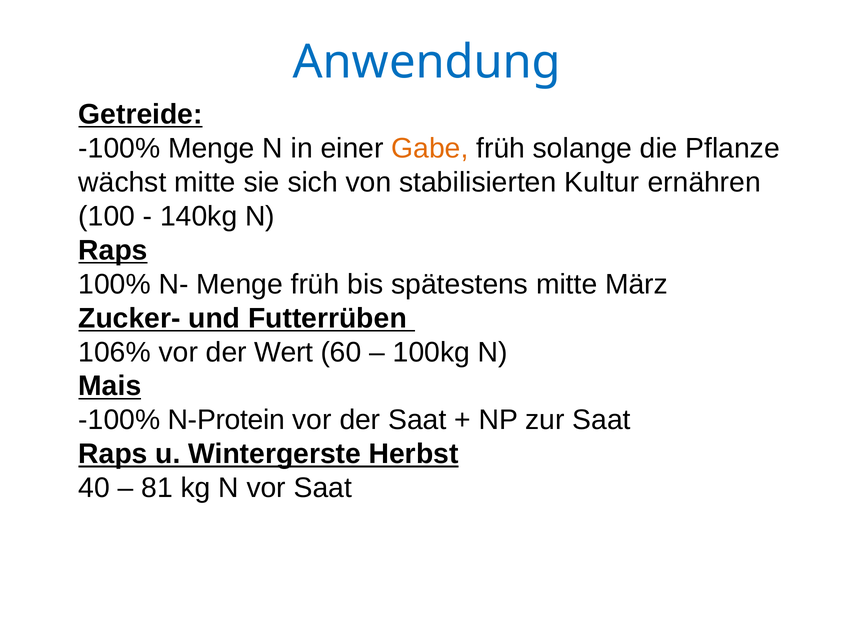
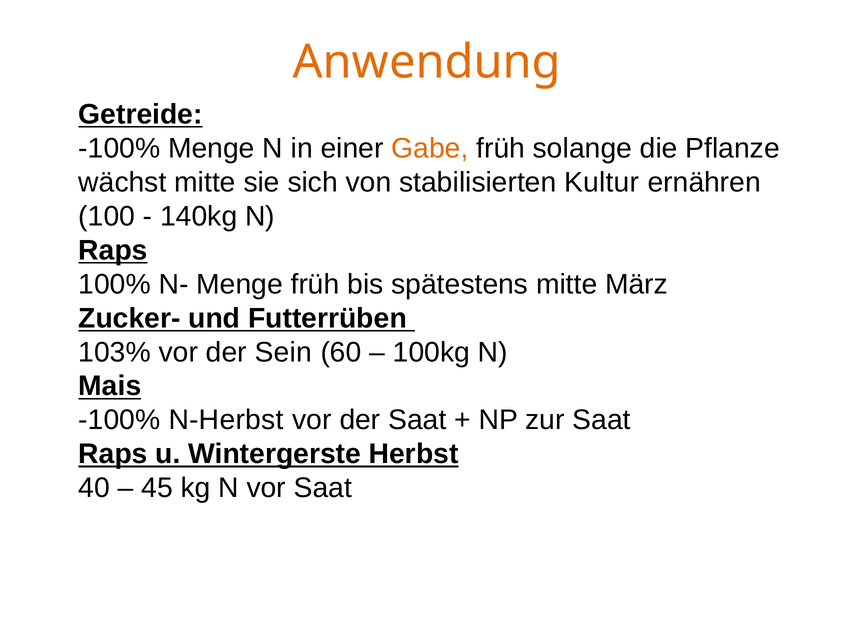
Anwendung colour: blue -> orange
106%: 106% -> 103%
Wert: Wert -> Sein
N-Protein: N-Protein -> N-Herbst
81: 81 -> 45
